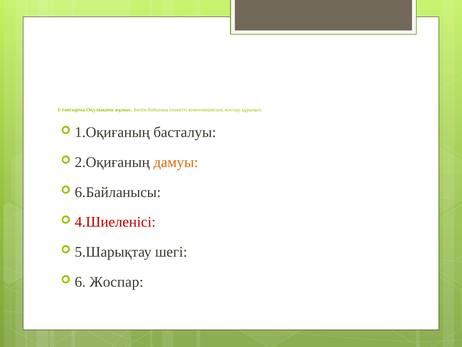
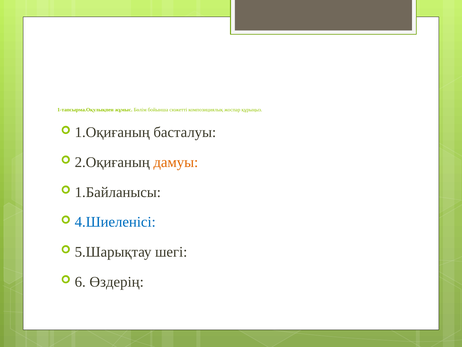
6.Байланысы: 6.Байланысы -> 1.Байланысы
4.Шиеленісі colour: red -> blue
6 Жоспар: Жоспар -> Өздерің
